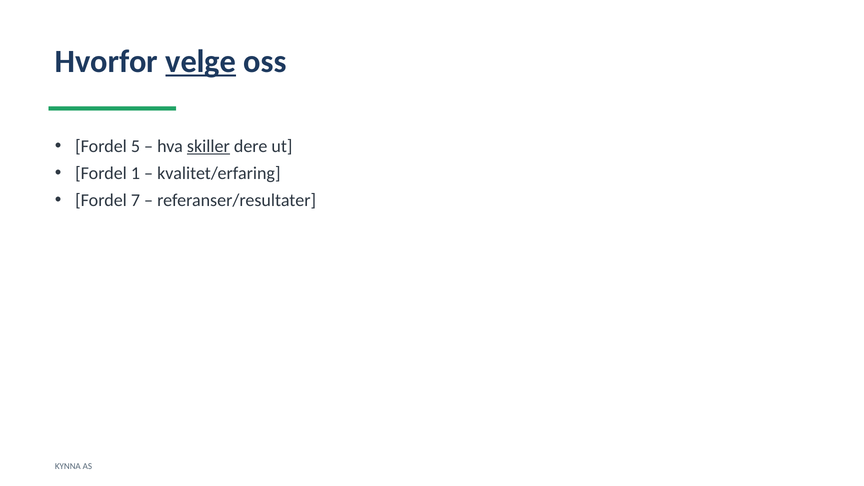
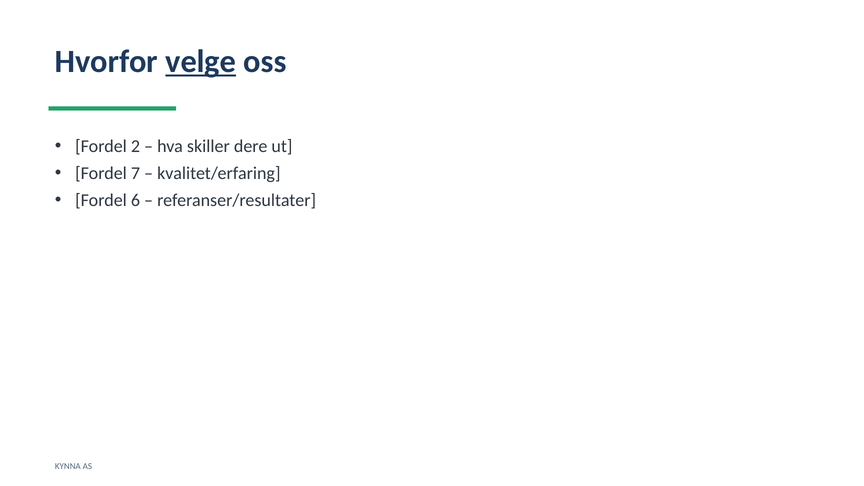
5: 5 -> 2
skiller underline: present -> none
1: 1 -> 7
7: 7 -> 6
